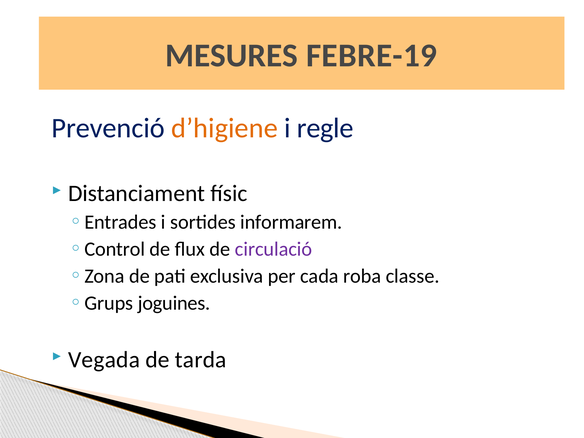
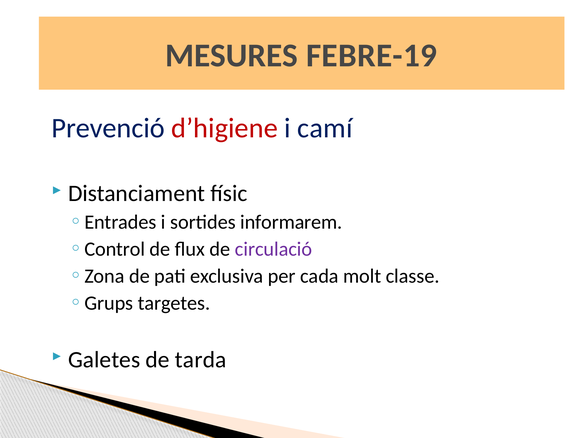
d’higiene colour: orange -> red
regle: regle -> camí
roba: roba -> molt
joguines: joguines -> targetes
Vegada: Vegada -> Galetes
